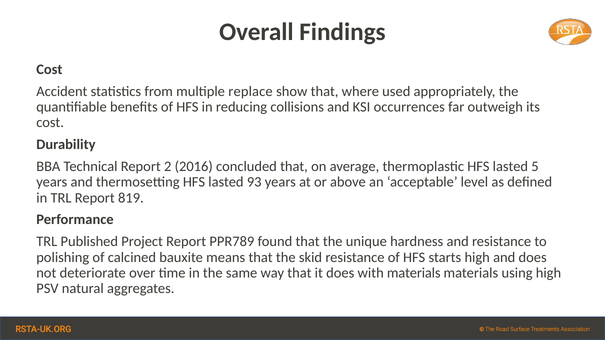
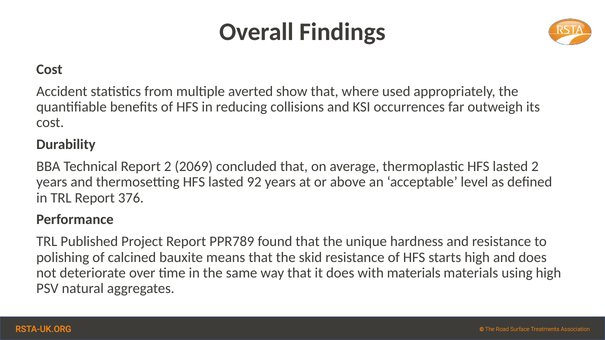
replace: replace -> averted
2016: 2016 -> 2069
lasted 5: 5 -> 2
93: 93 -> 92
819: 819 -> 376
